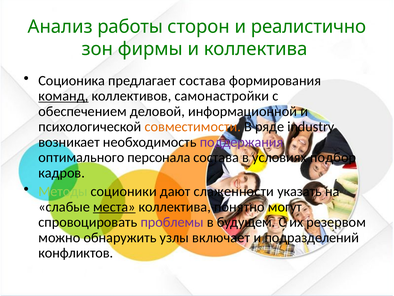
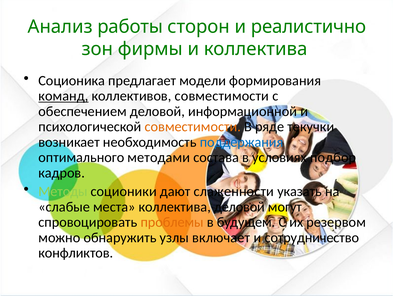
предлагает состава: состава -> модели
коллективов самонастройки: самонастройки -> совместимости
industry: industry -> текучки
поддержания colour: purple -> blue
персонала: персонала -> методами
места underline: present -> none
коллектива понятно: понятно -> деловой
проблемы colour: purple -> orange
подразделений: подразделений -> сотрудничество
